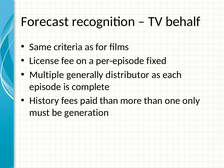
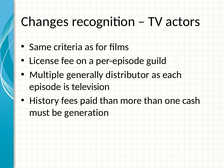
Forecast: Forecast -> Changes
behalf: behalf -> actors
fixed: fixed -> guild
complete: complete -> television
only: only -> cash
